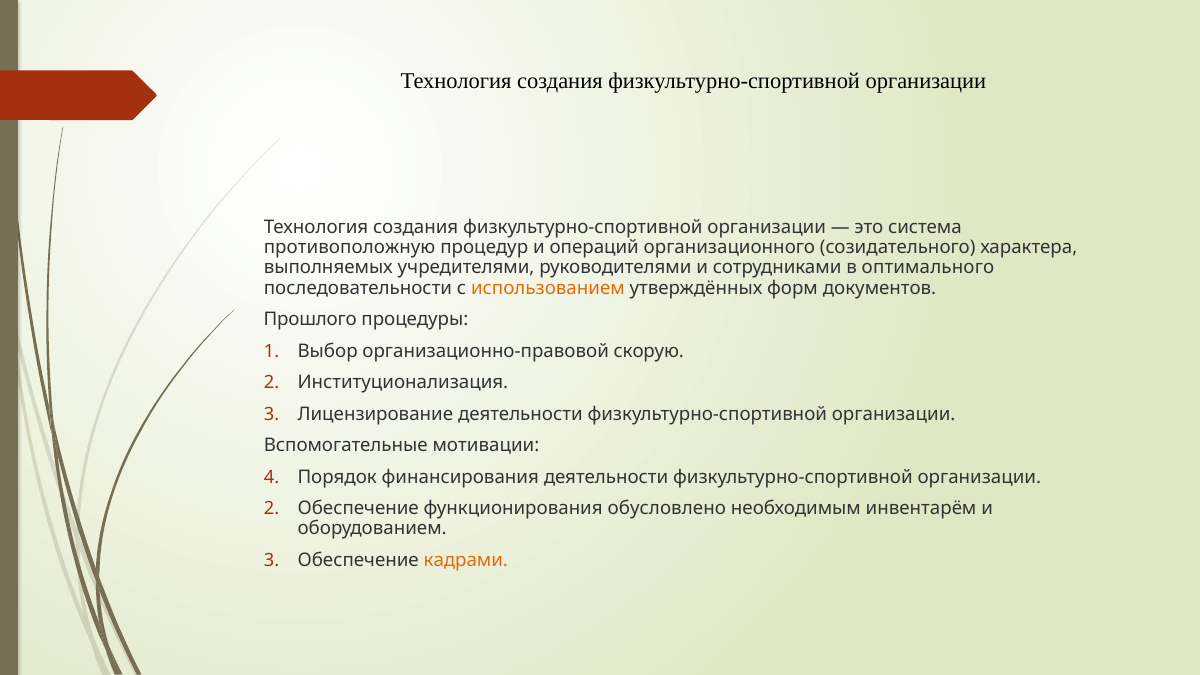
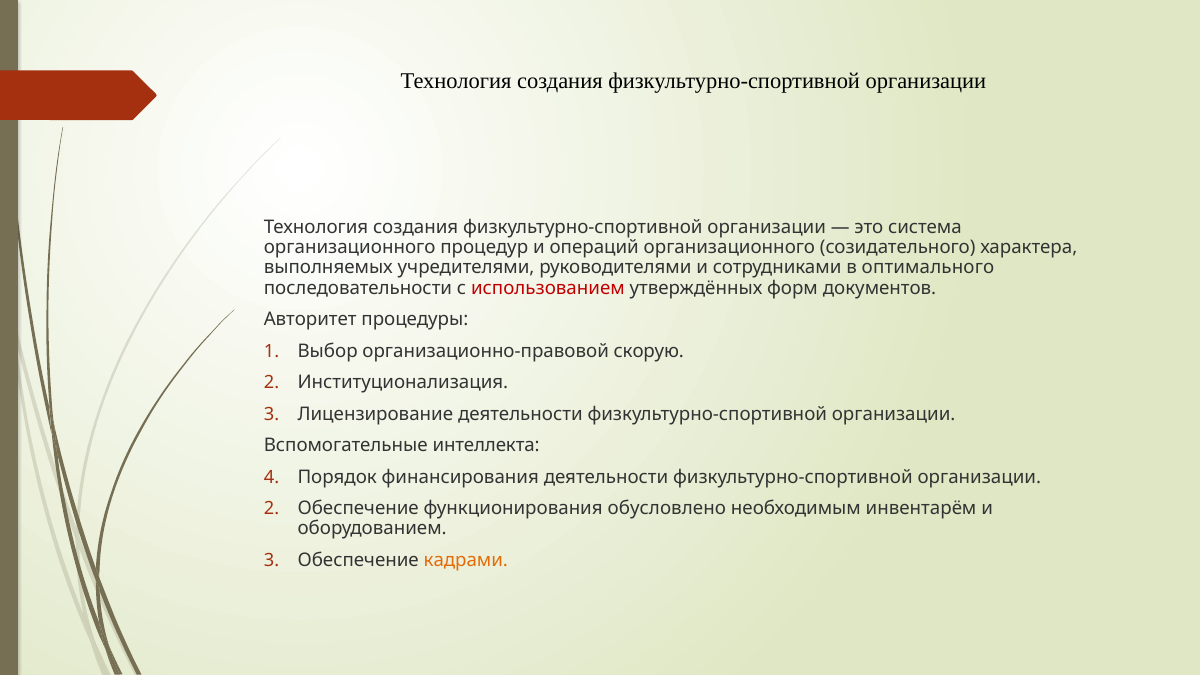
противоположную at (350, 247): противоположную -> организационного
использованием colour: orange -> red
Прошлого: Прошлого -> Авторитет
мотивации: мотивации -> интеллекта
